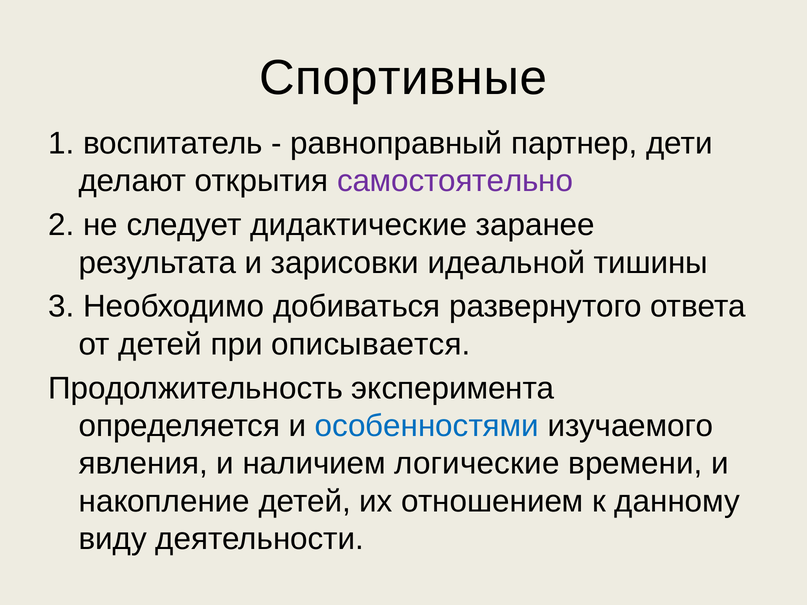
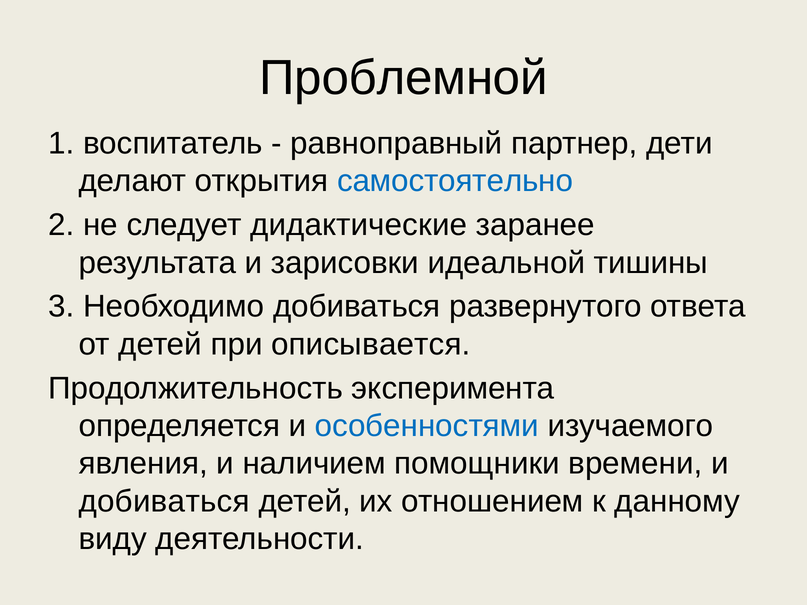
Спортивные: Спортивные -> Проблемной
самостоятельно colour: purple -> blue
логические: логические -> помощники
накопление at (164, 501): накопление -> добиваться
